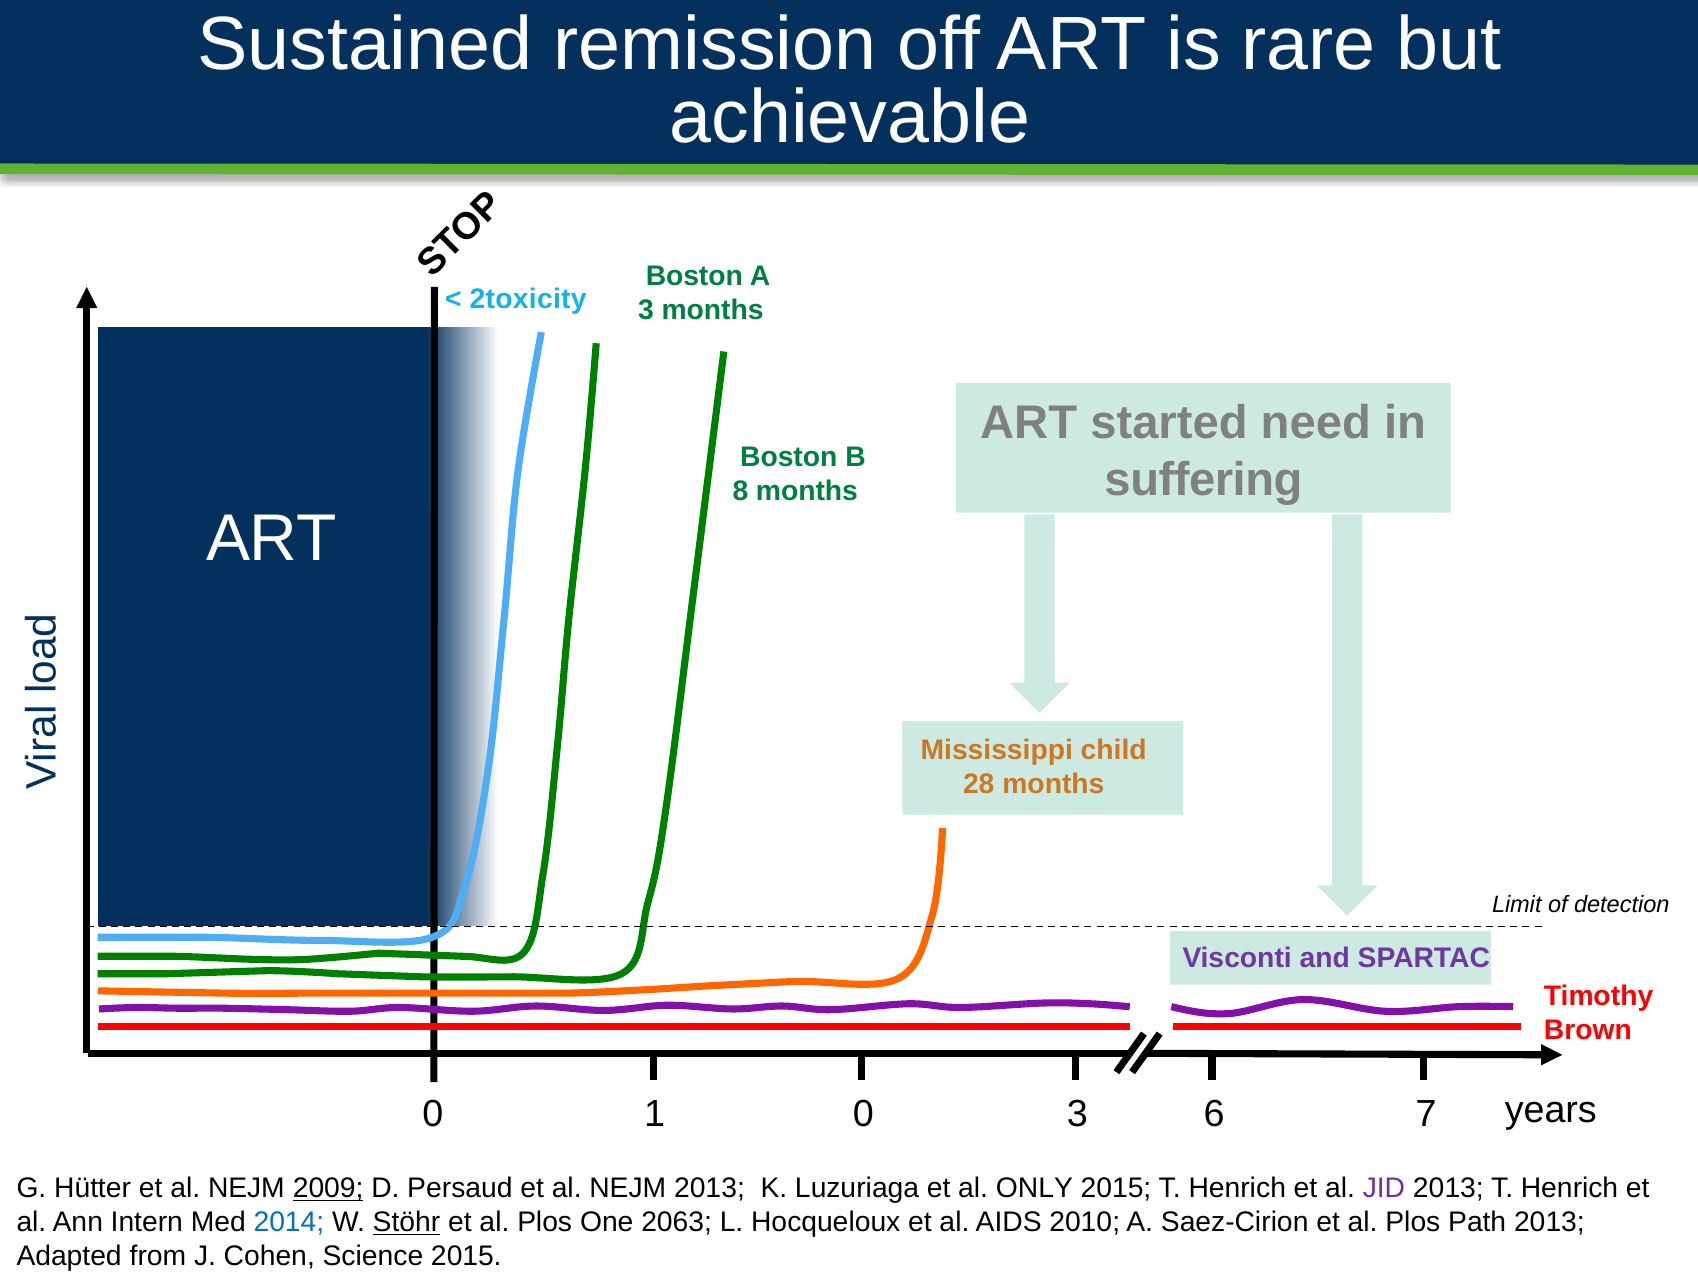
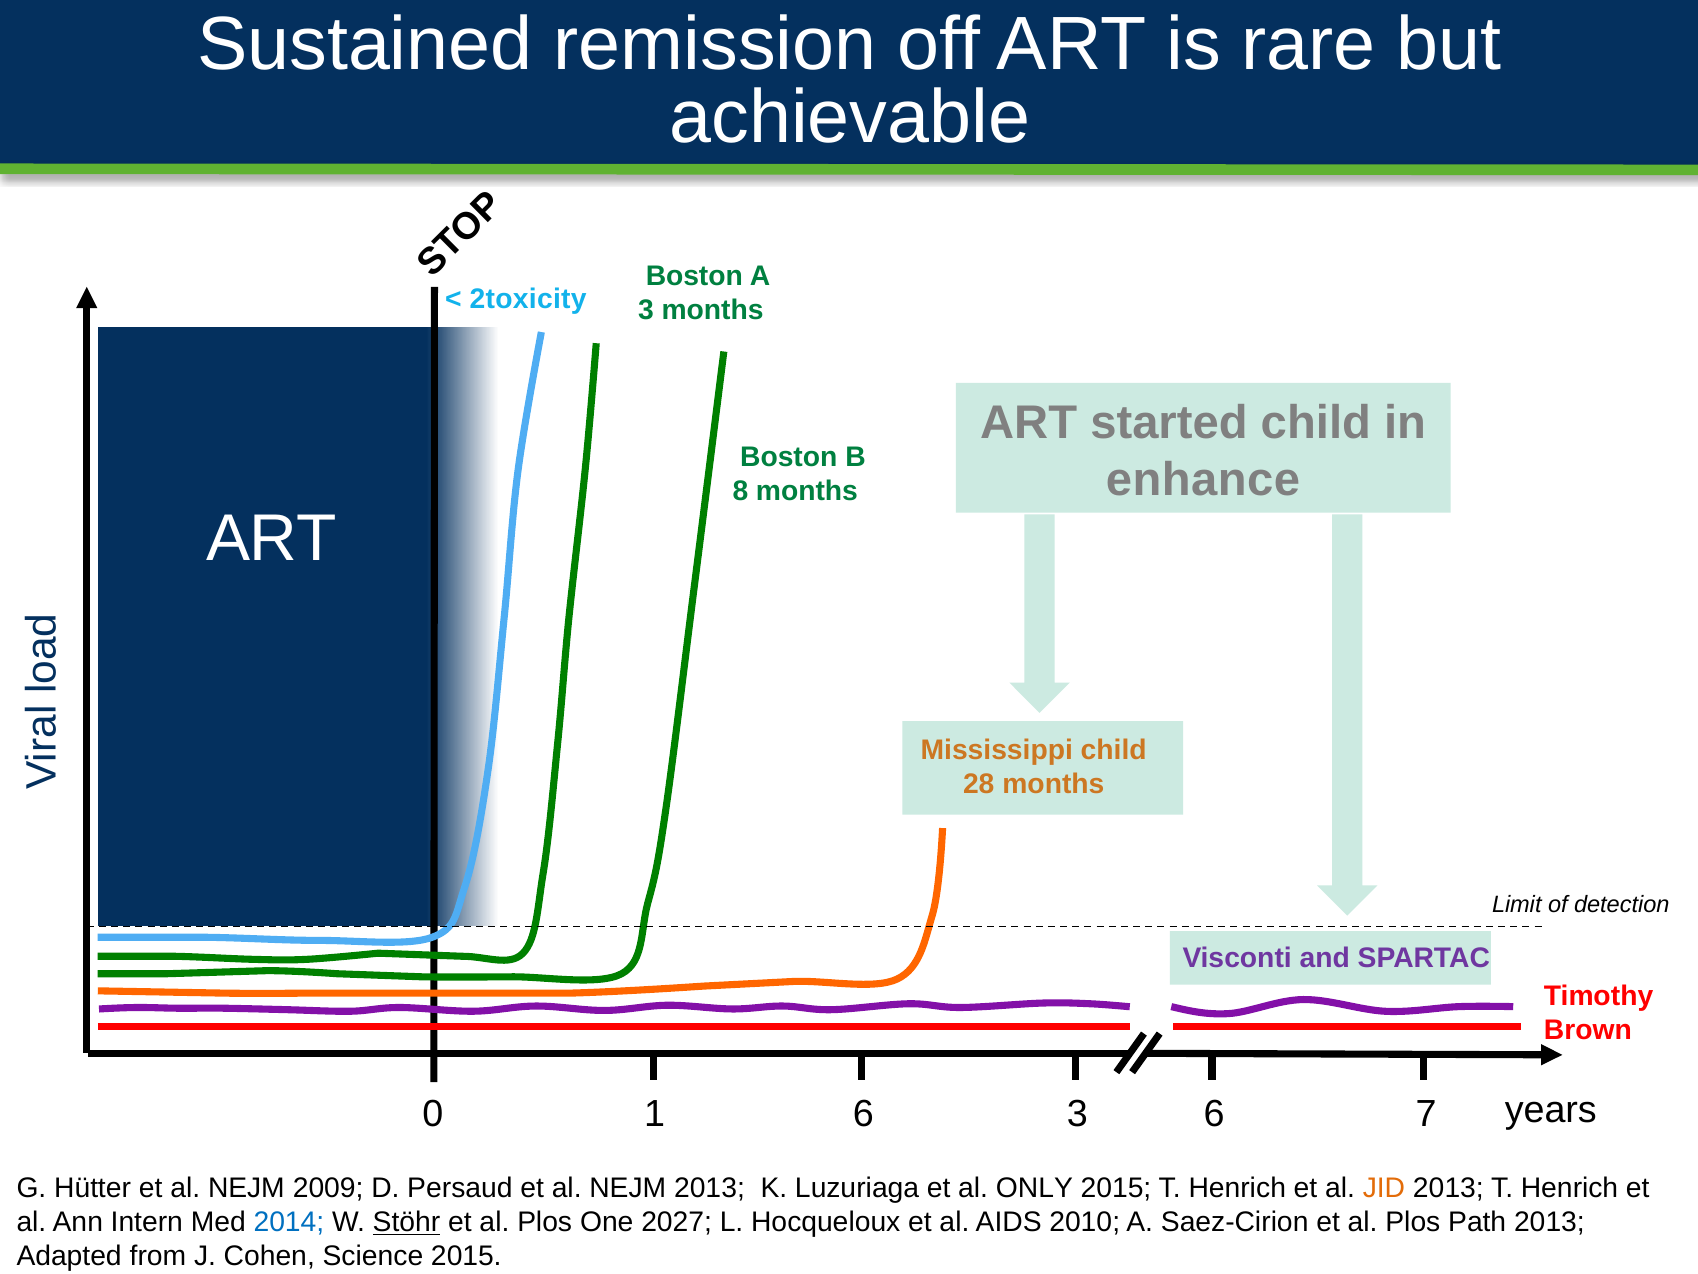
started need: need -> child
suffering: suffering -> enhance
1 0: 0 -> 6
2009 underline: present -> none
JID colour: purple -> orange
2063: 2063 -> 2027
